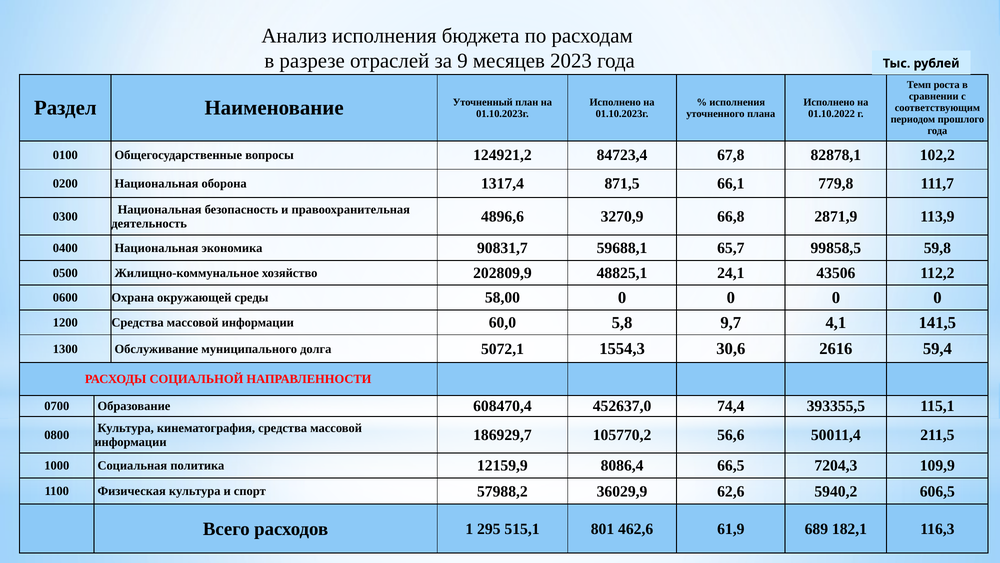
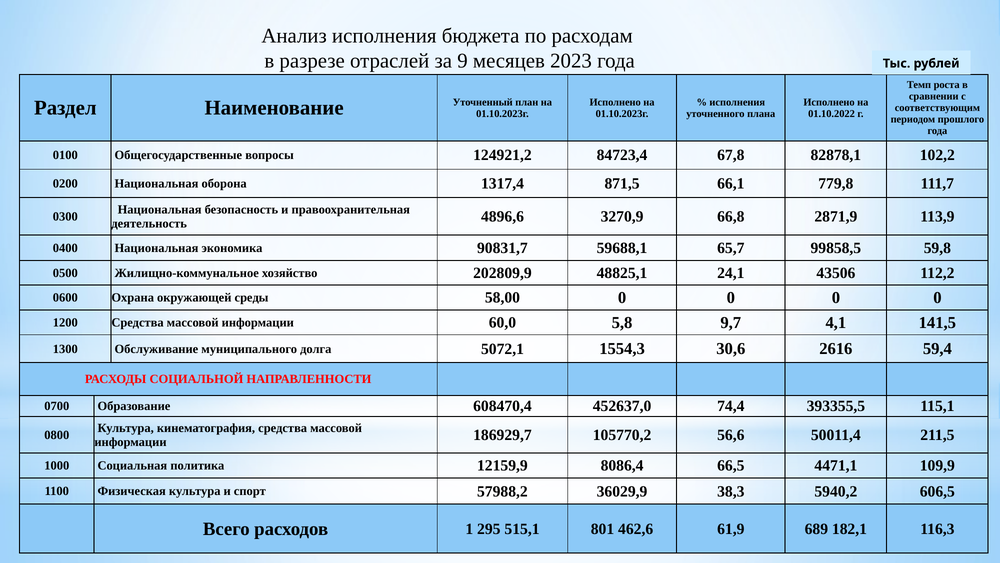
7204,3: 7204,3 -> 4471,1
62,6: 62,6 -> 38,3
